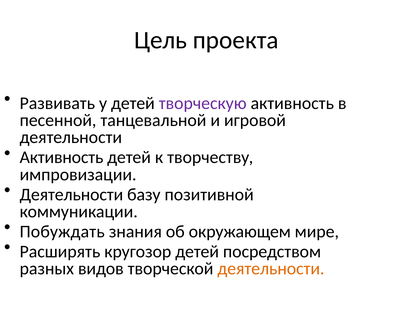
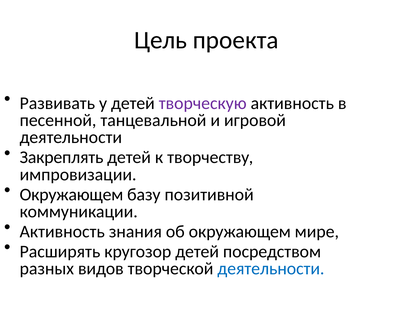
Активность at (62, 157): Активность -> Закреплять
Деятельности at (71, 194): Деятельности -> Окружающем
Побуждать at (62, 231): Побуждать -> Активность
деятельности at (271, 268) colour: orange -> blue
